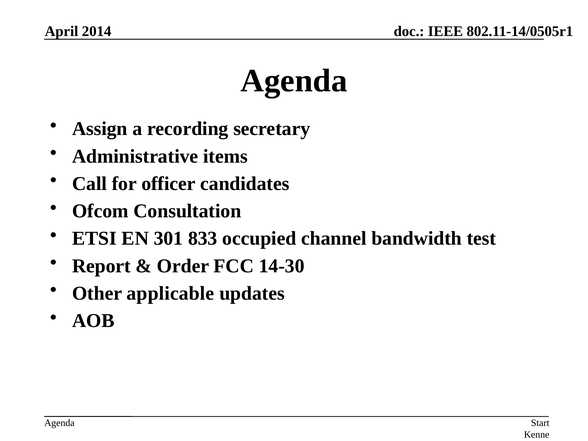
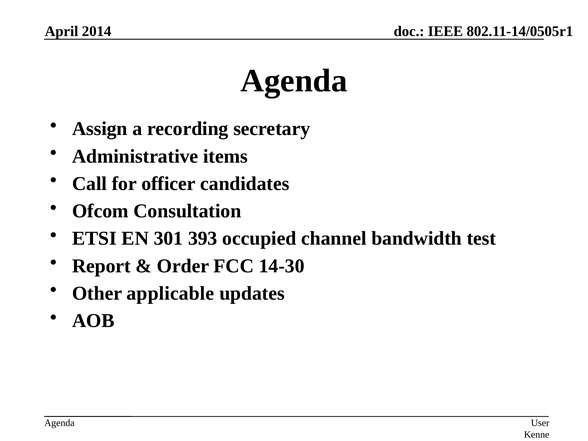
833: 833 -> 393
Start: Start -> User
